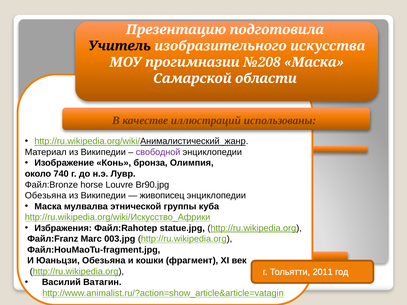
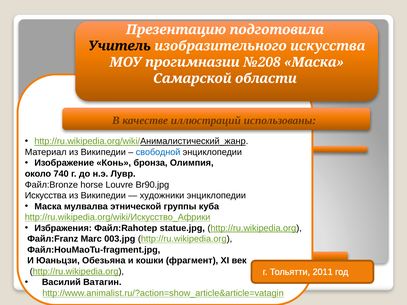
свободной colour: purple -> blue
Обезьяна at (46, 196): Обезьяна -> Искусства
живописец: живописец -> художники
